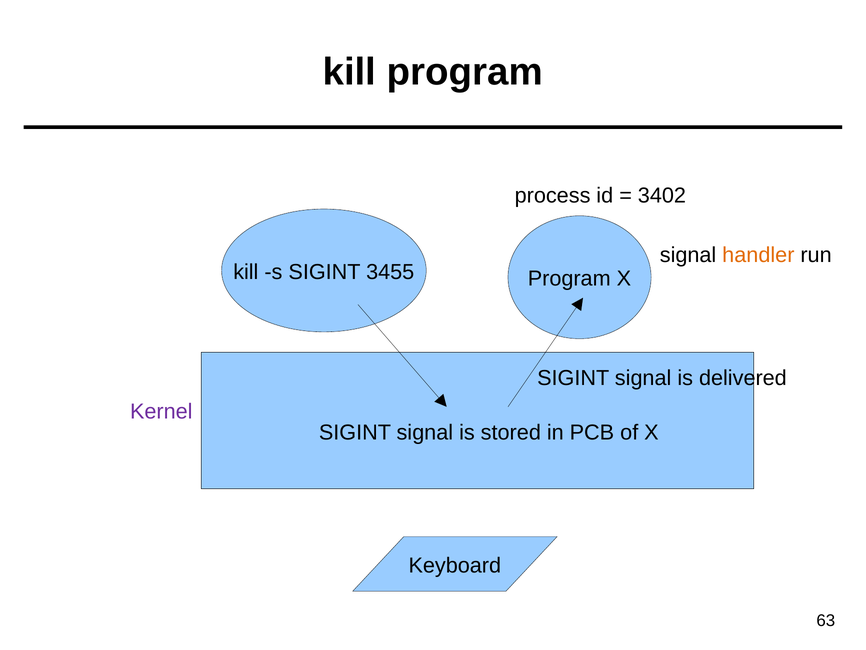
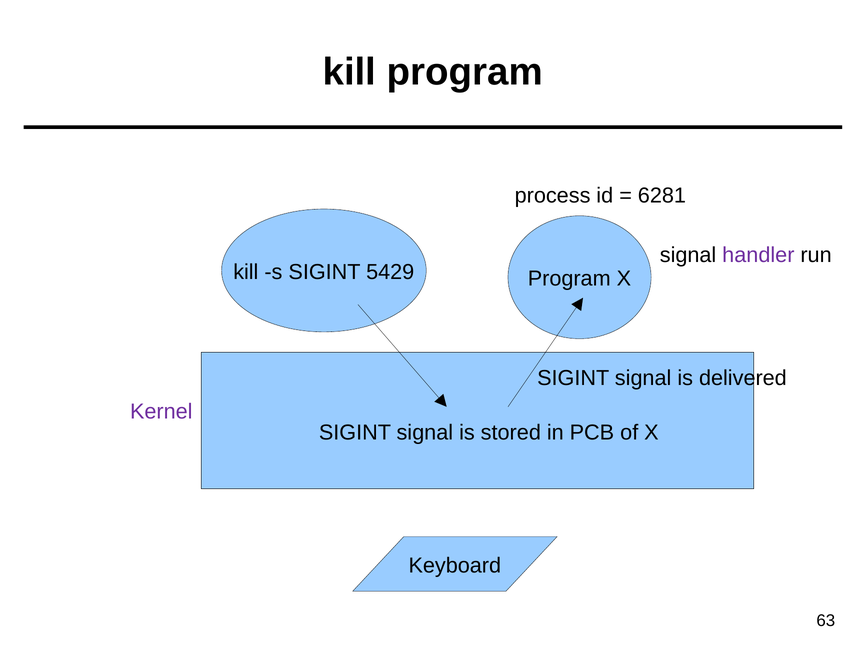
3402: 3402 -> 6281
handler colour: orange -> purple
3455: 3455 -> 5429
